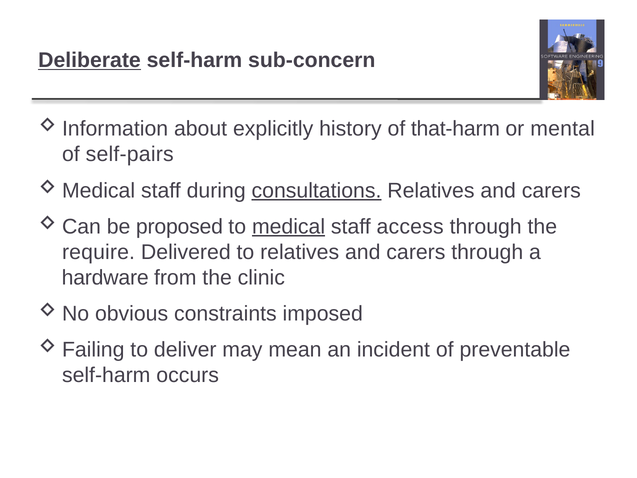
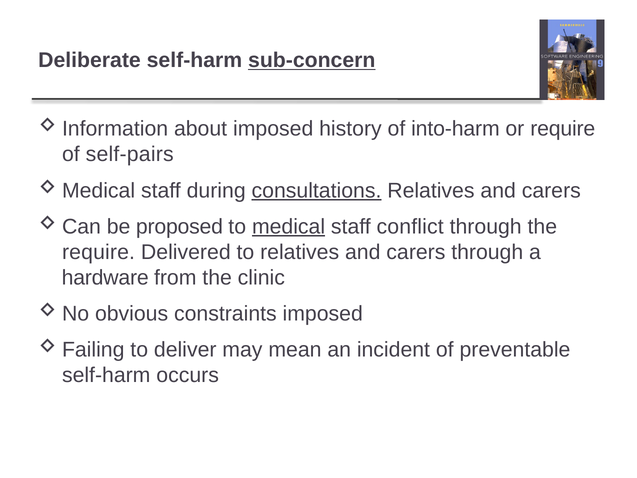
Deliberate underline: present -> none
sub-concern underline: none -> present
about explicitly: explicitly -> imposed
that-harm: that-harm -> into-harm
or mental: mental -> require
access: access -> conflict
